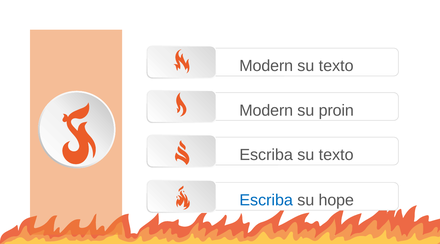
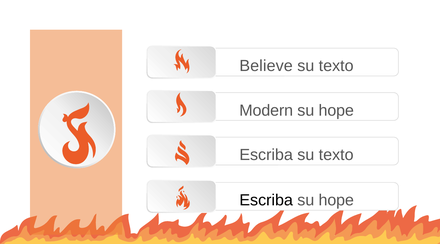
Modern at (266, 66): Modern -> Believe
proin at (336, 111): proin -> hope
Escriba at (266, 201) colour: blue -> black
